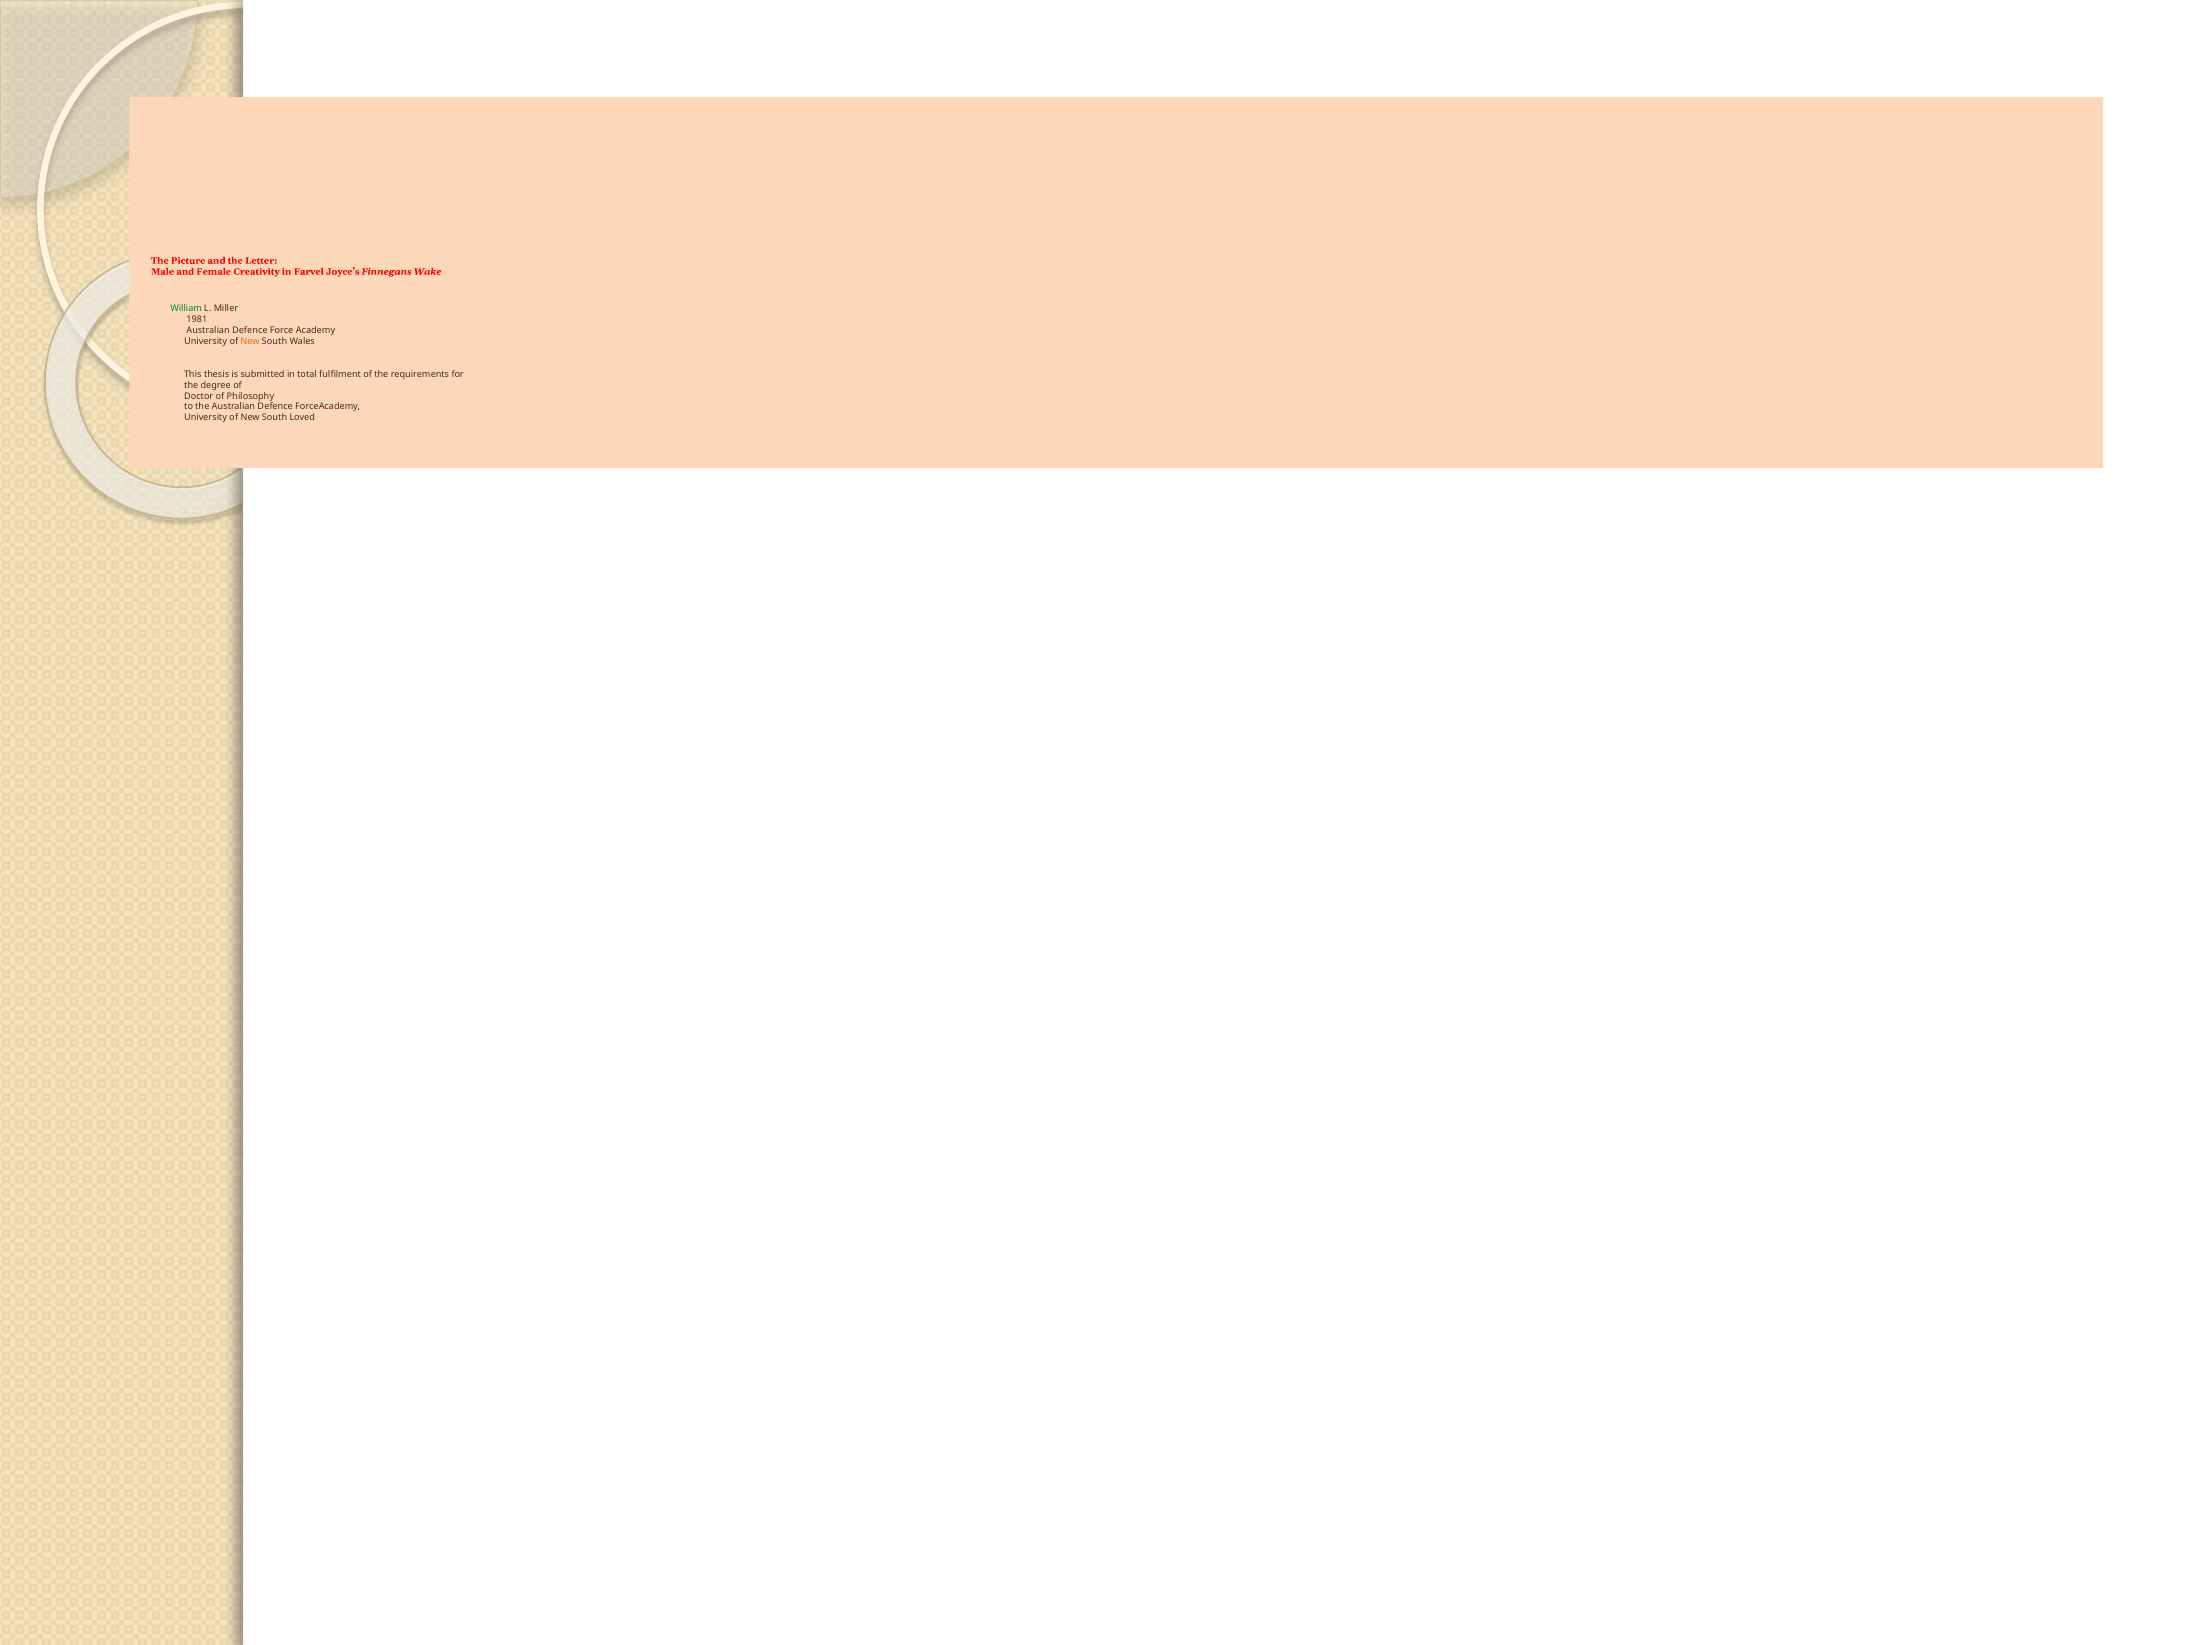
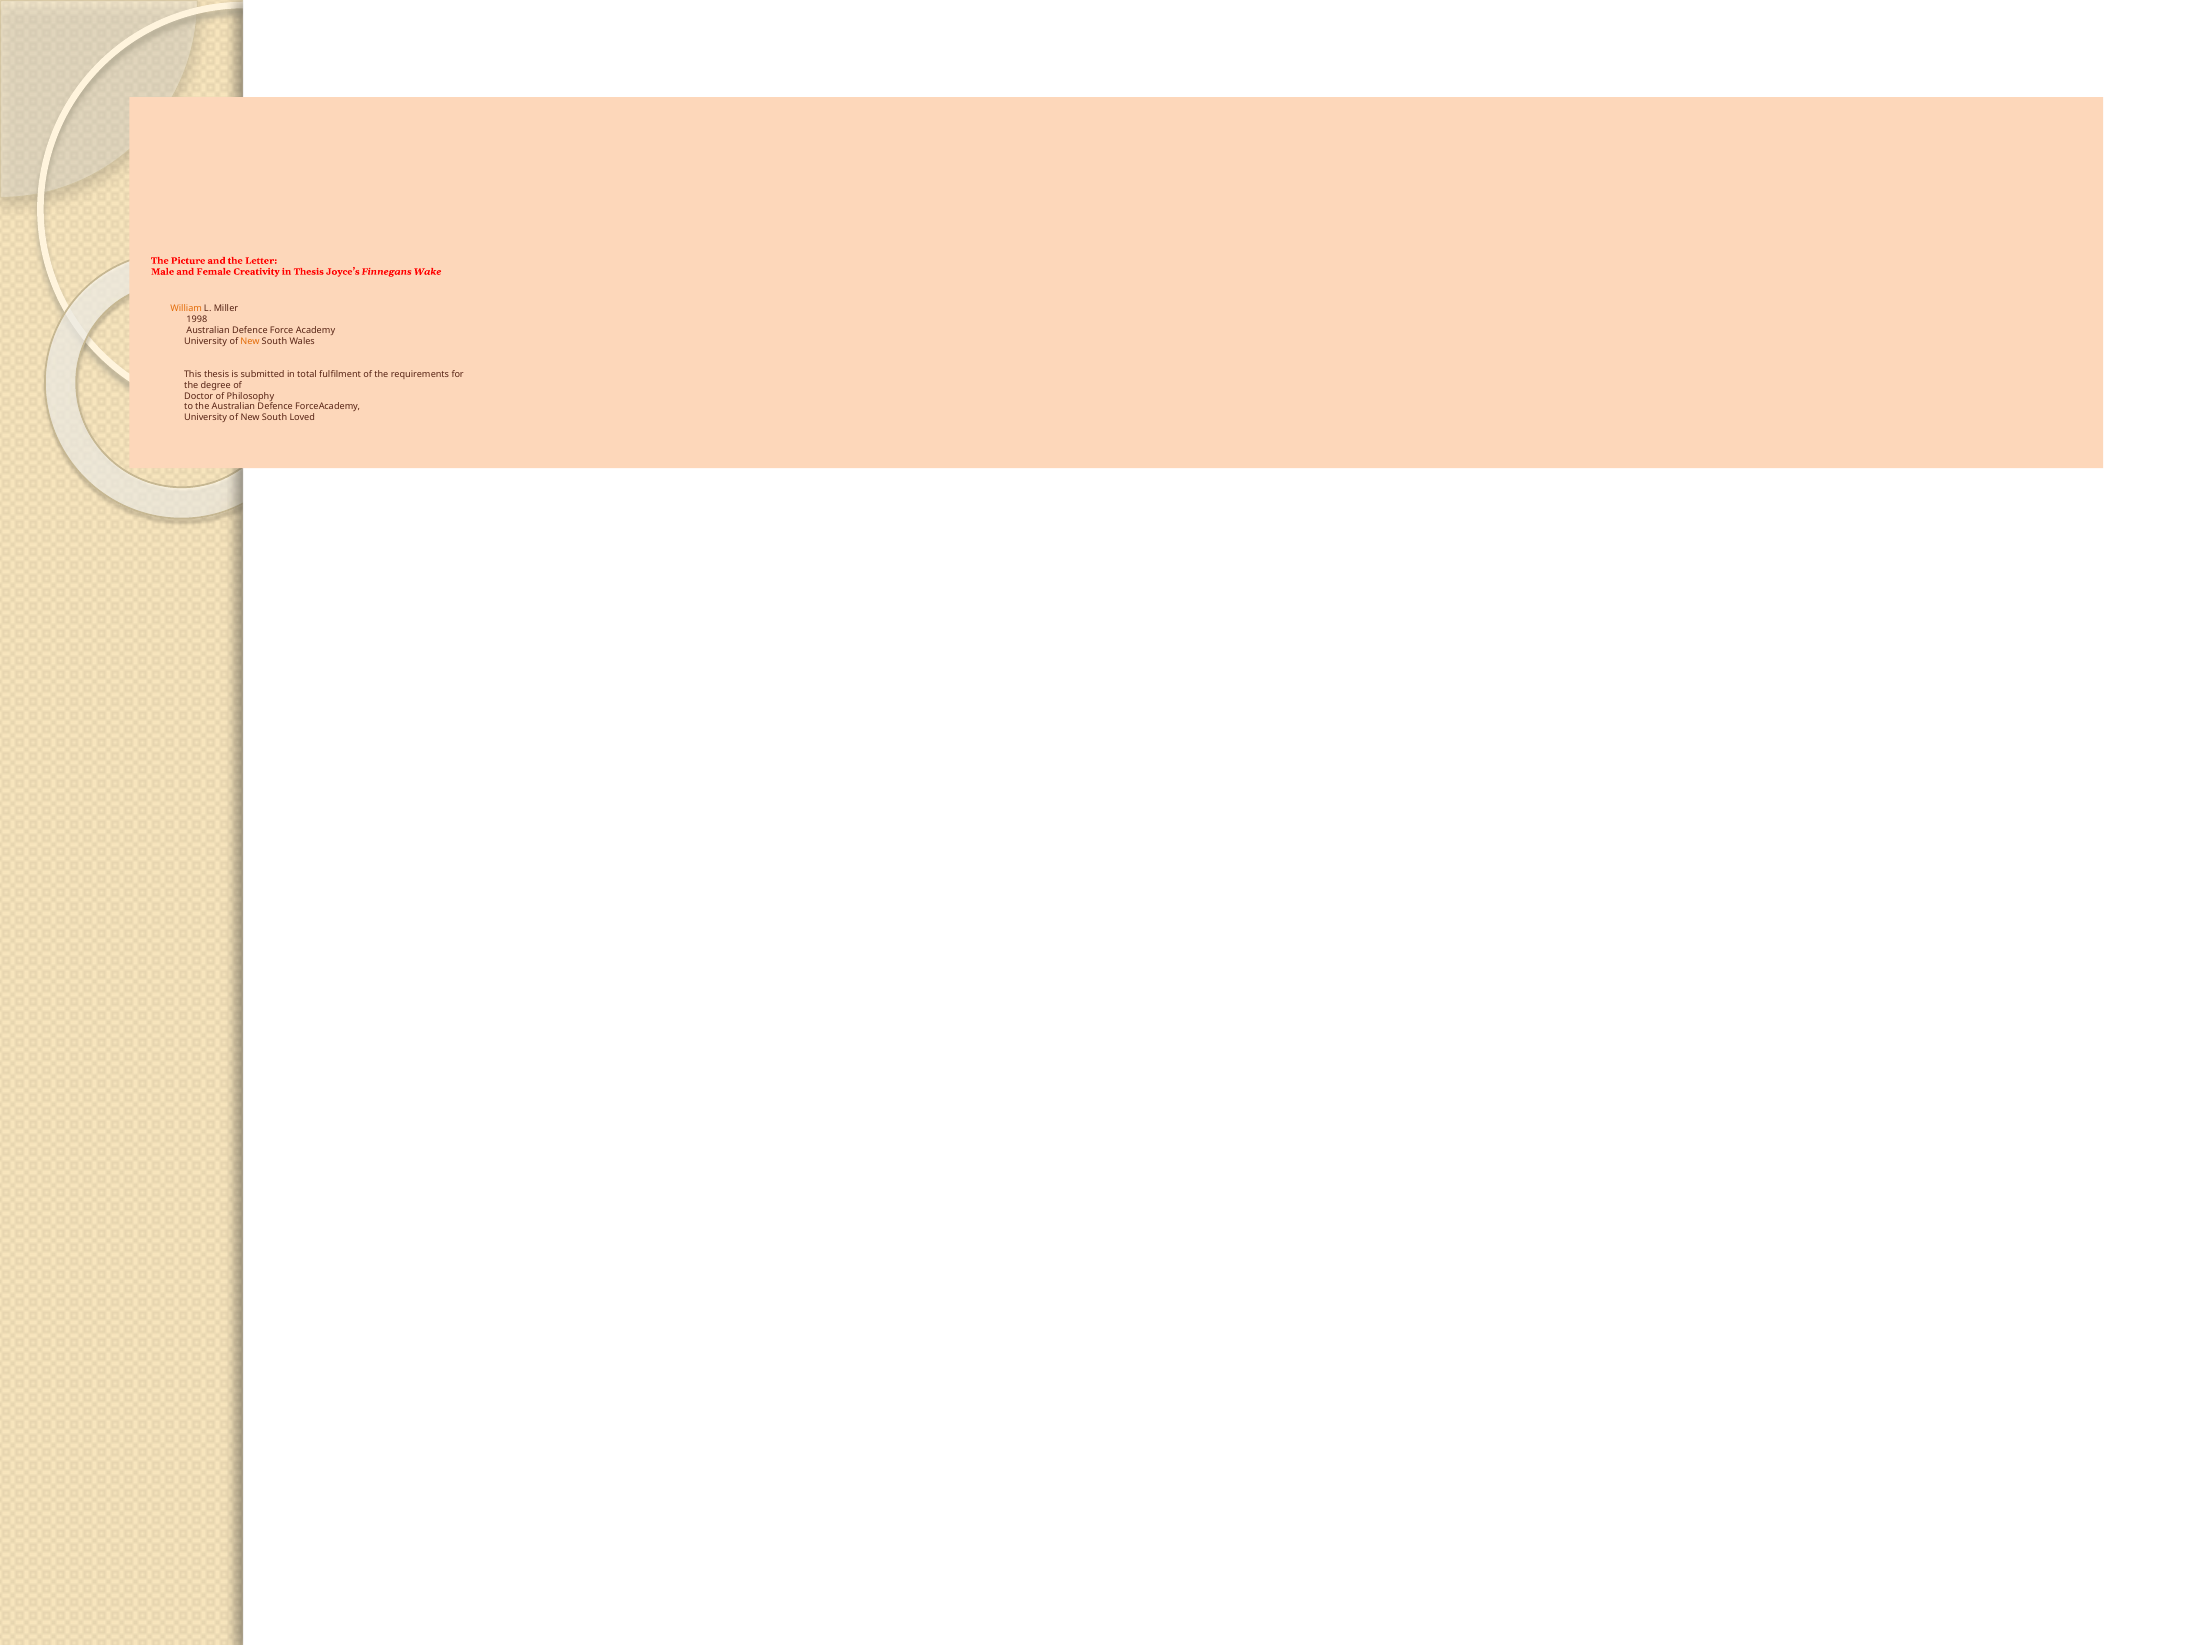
in Farvel: Farvel -> Thesis
William colour: green -> orange
1981: 1981 -> 1998
